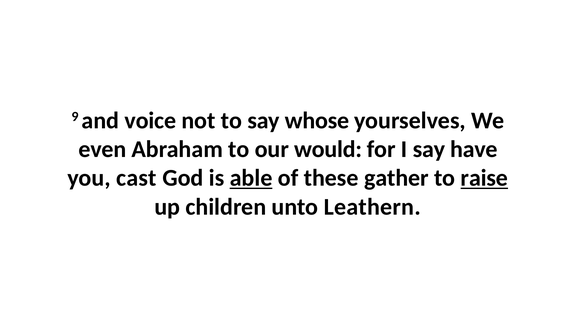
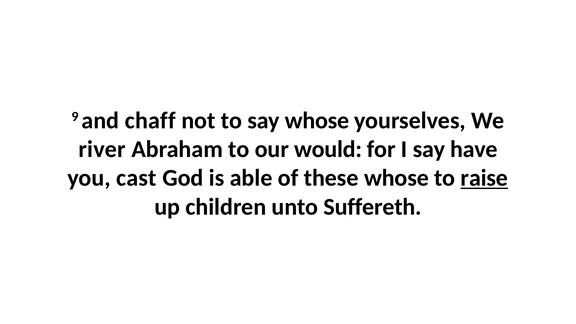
voice: voice -> chaff
even: even -> river
able underline: present -> none
these gather: gather -> whose
Leathern: Leathern -> Suffereth
